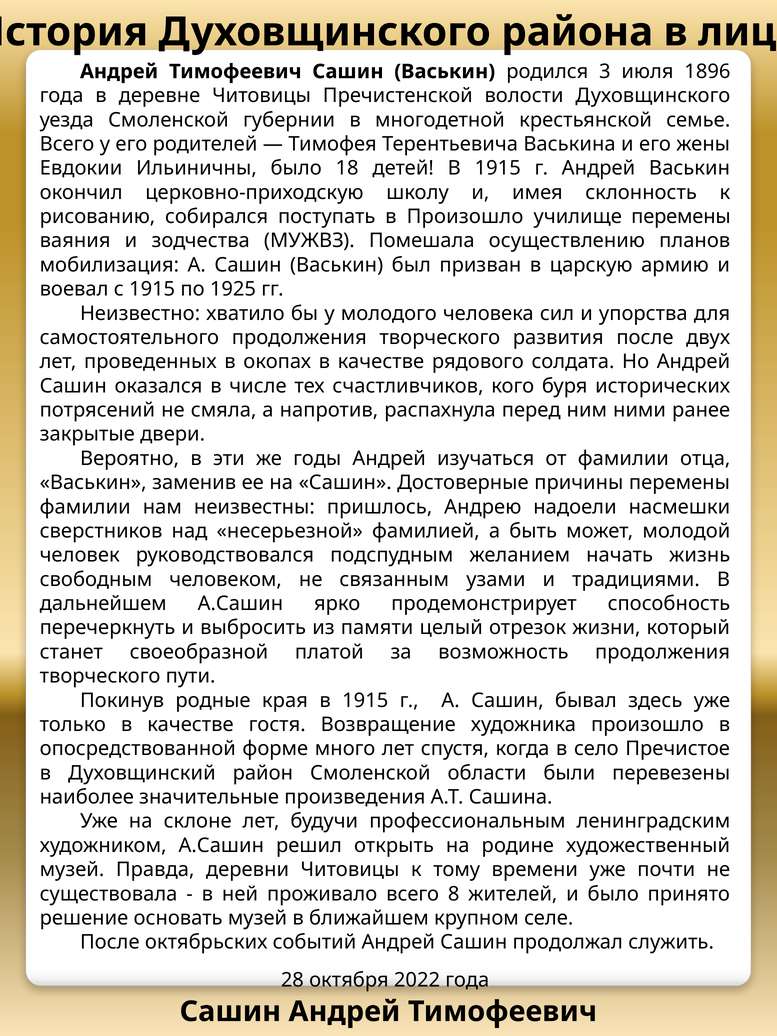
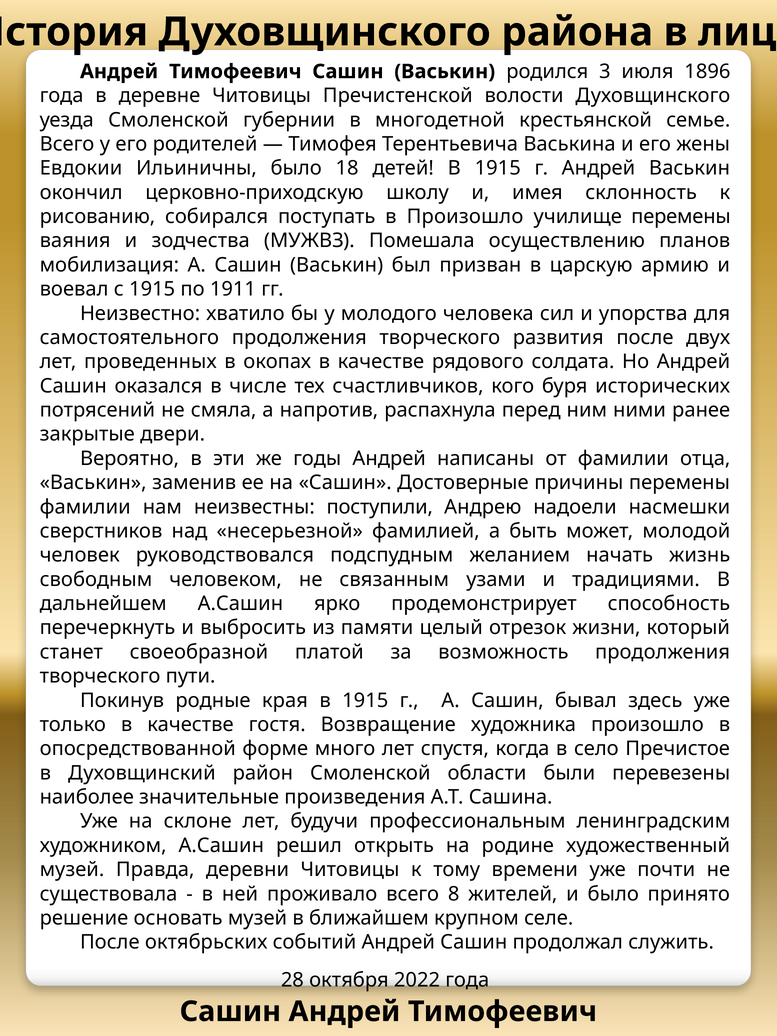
1925: 1925 -> 1911
изучаться: изучаться -> написаны
пришлось: пришлось -> поступили
